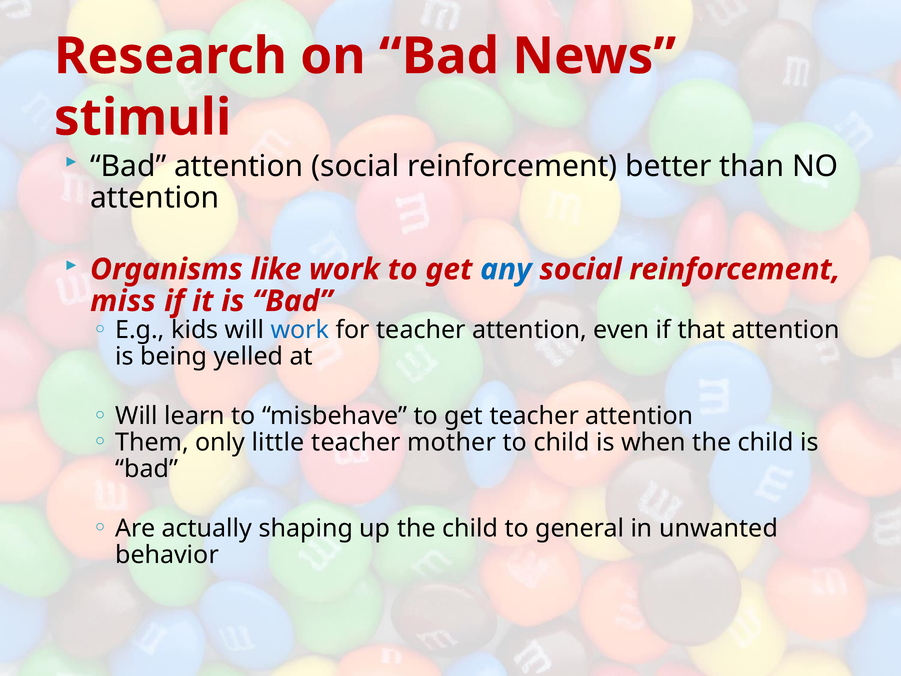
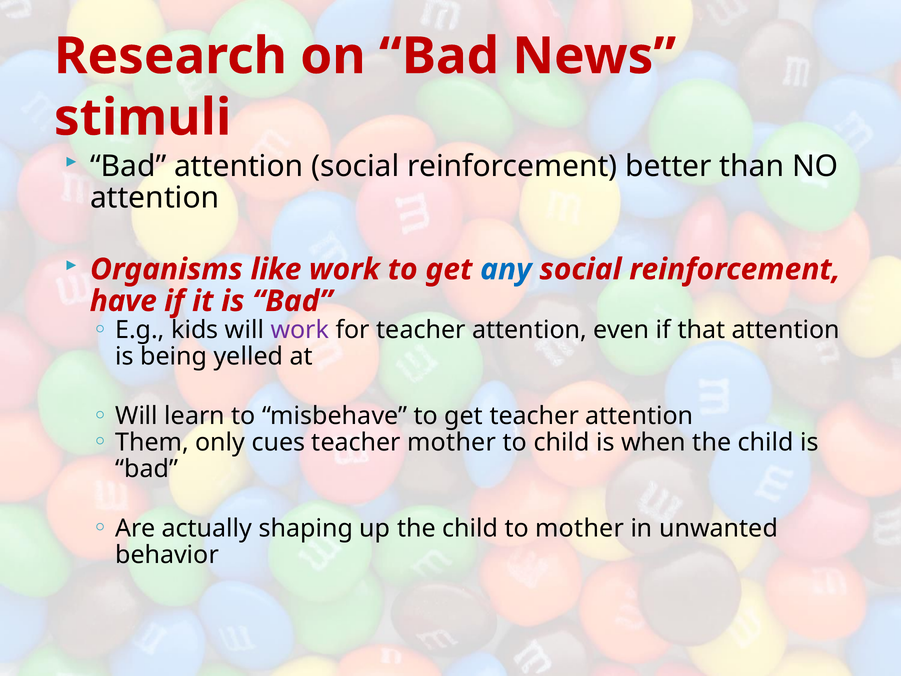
miss: miss -> have
work at (300, 330) colour: blue -> purple
little: little -> cues
to general: general -> mother
